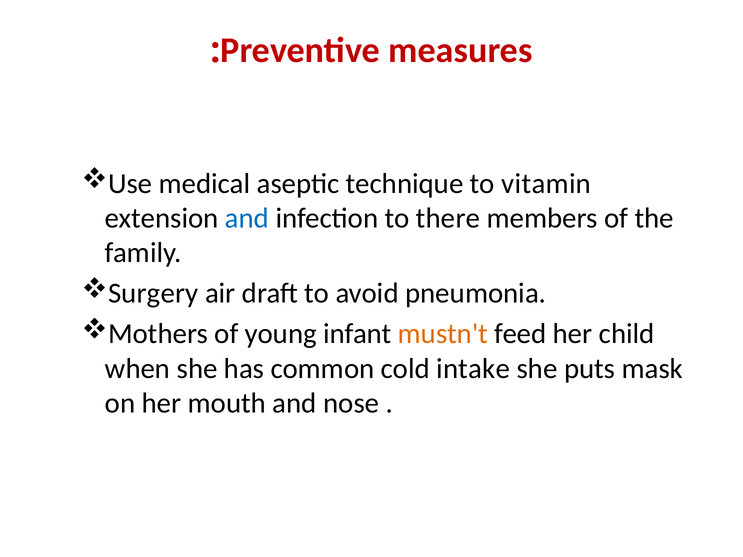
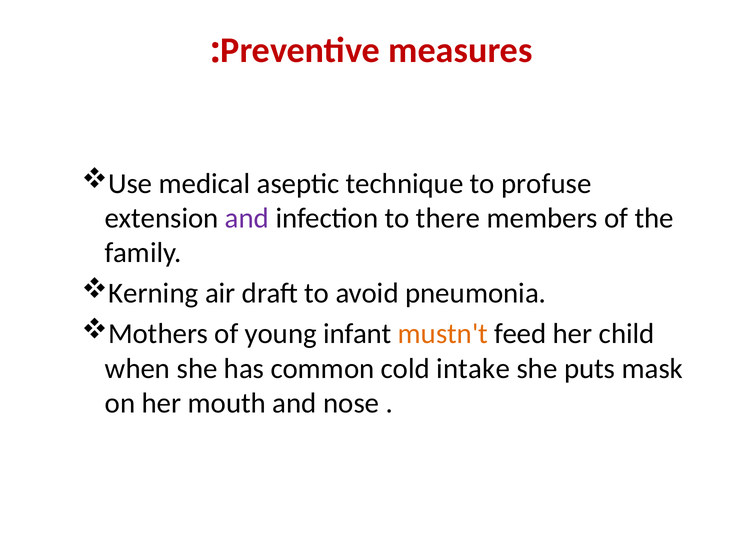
vitamin: vitamin -> profuse
and at (247, 218) colour: blue -> purple
Surgery: Surgery -> Kerning
